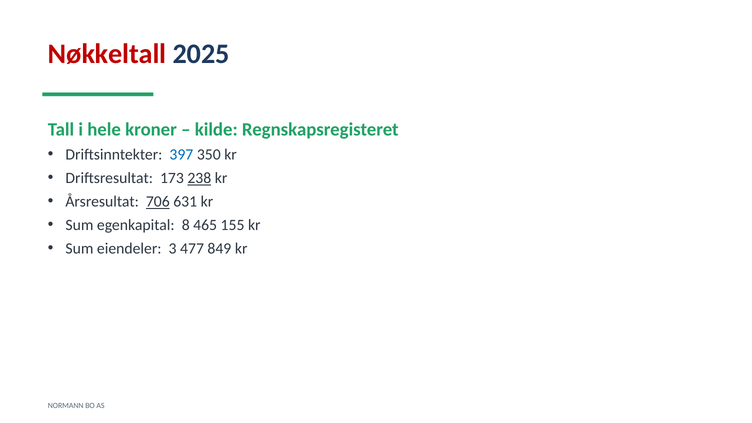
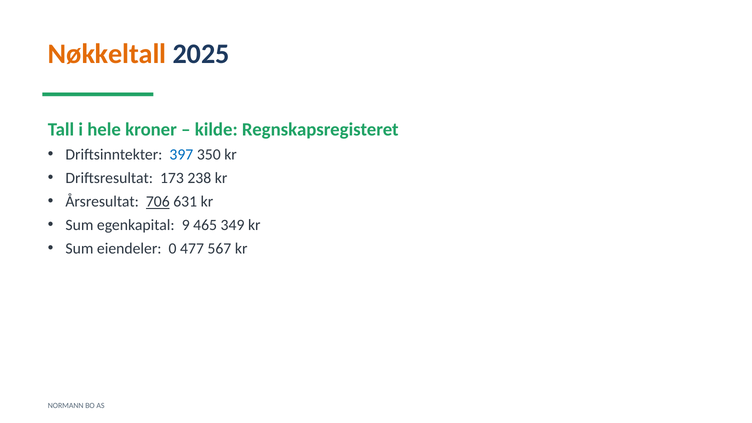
Nøkkeltall colour: red -> orange
238 underline: present -> none
8: 8 -> 9
155: 155 -> 349
3: 3 -> 0
849: 849 -> 567
